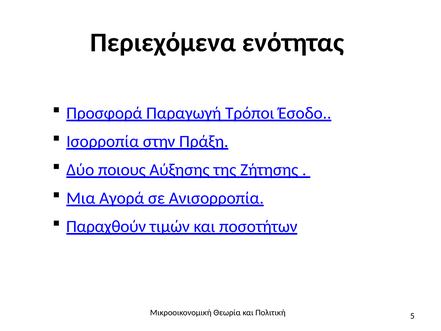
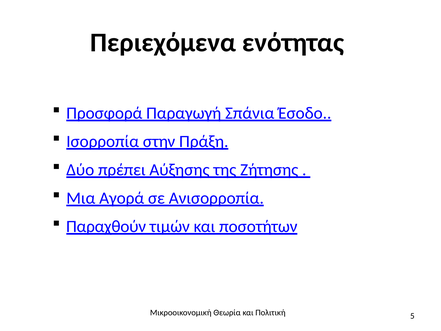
Τρόποι: Τρόποι -> Σπάνια
ποιους: ποιους -> πρέπει
